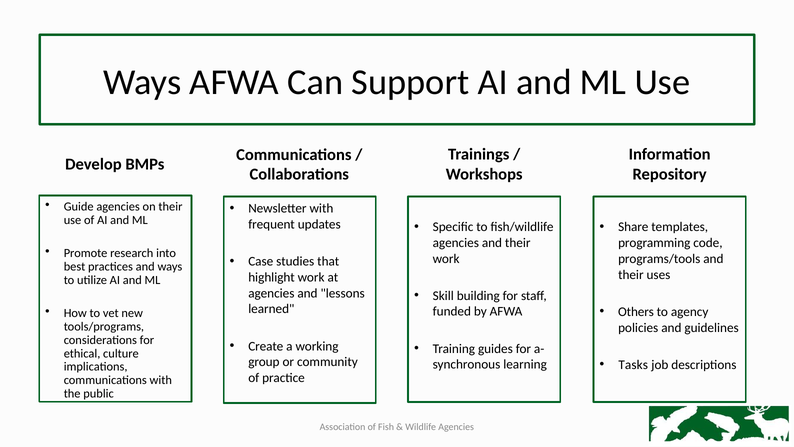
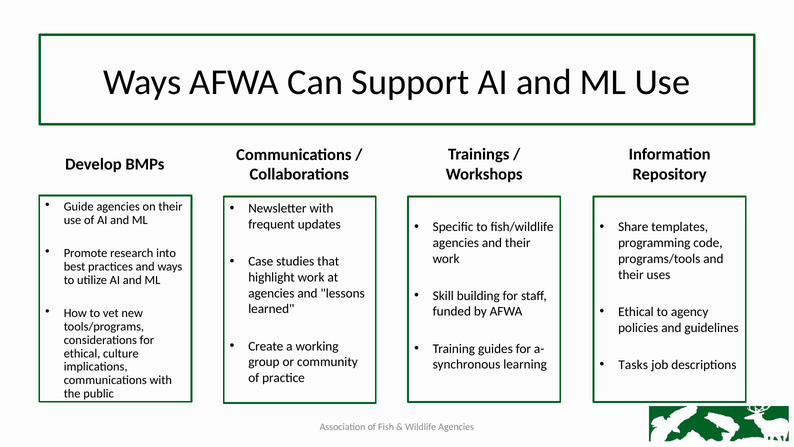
Others at (636, 312): Others -> Ethical
